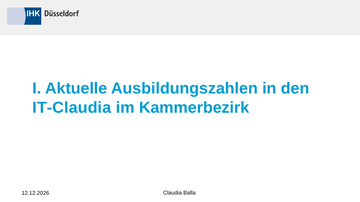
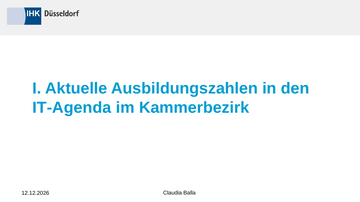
IT-Claudia: IT-Claudia -> IT-Agenda
